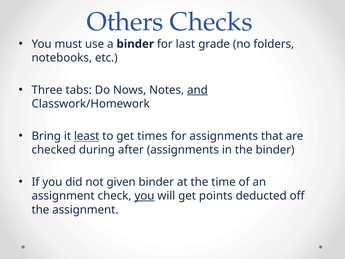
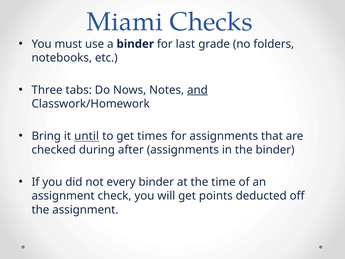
Others: Others -> Miami
least: least -> until
given: given -> every
you at (144, 196) underline: present -> none
